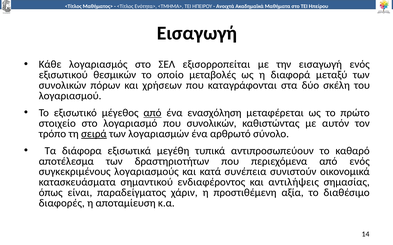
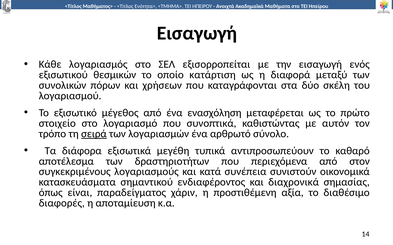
μεταβολές: μεταβολές -> κατάρτιση
από at (152, 113) underline: present -> none
που συνολικών: συνολικών -> συνοπτικά
από ενός: ενός -> στον
αντιλήψεις: αντιλήψεις -> διαχρονικά
